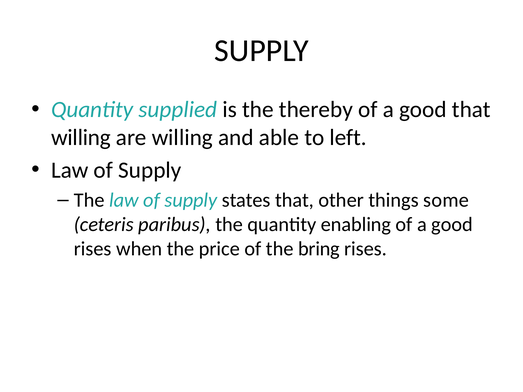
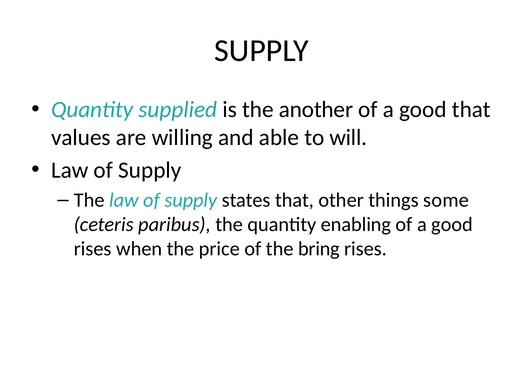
thereby: thereby -> another
willing at (81, 138): willing -> values
left: left -> will
